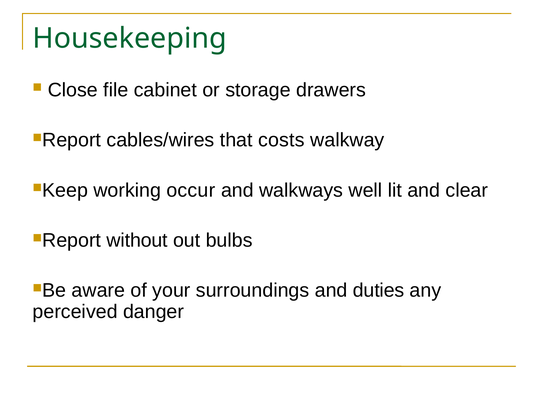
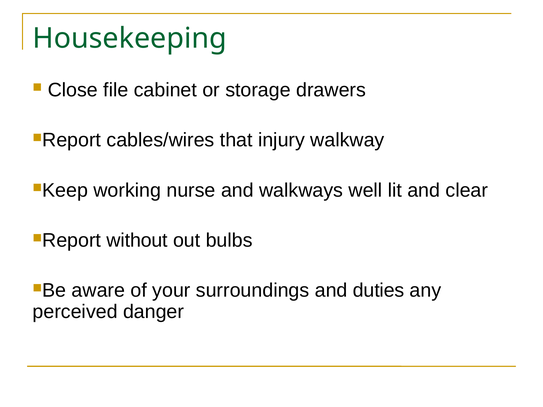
costs: costs -> injury
occur: occur -> nurse
